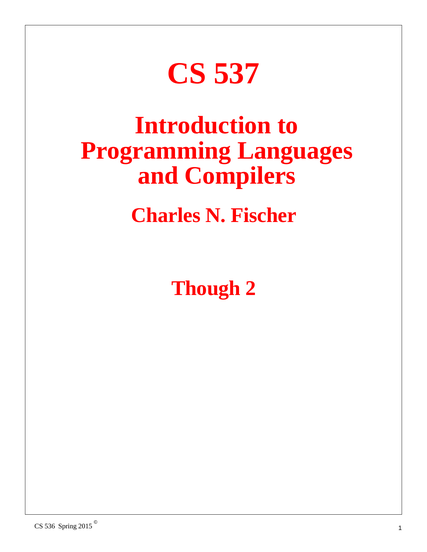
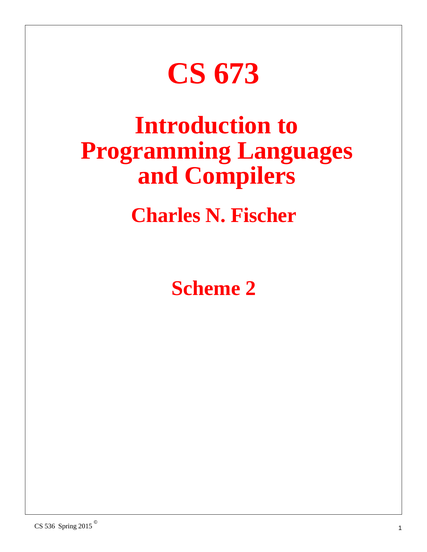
537: 537 -> 673
Though: Though -> Scheme
